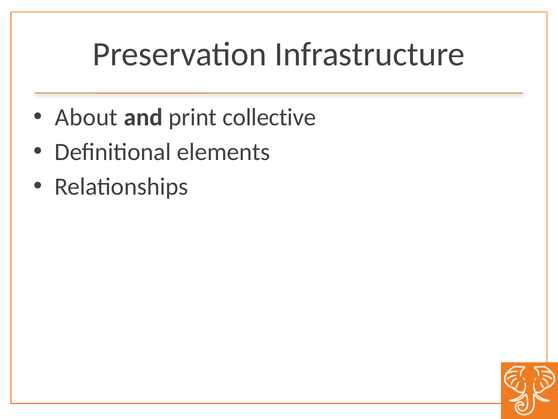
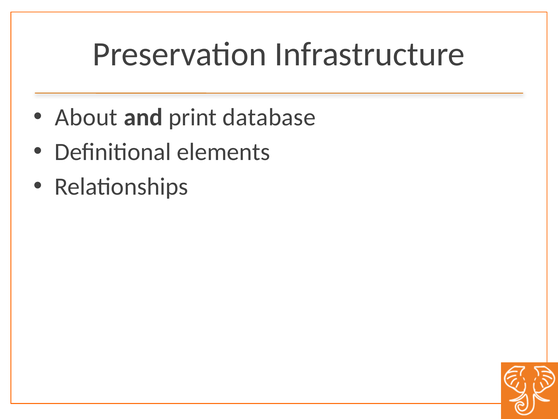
collective: collective -> database
